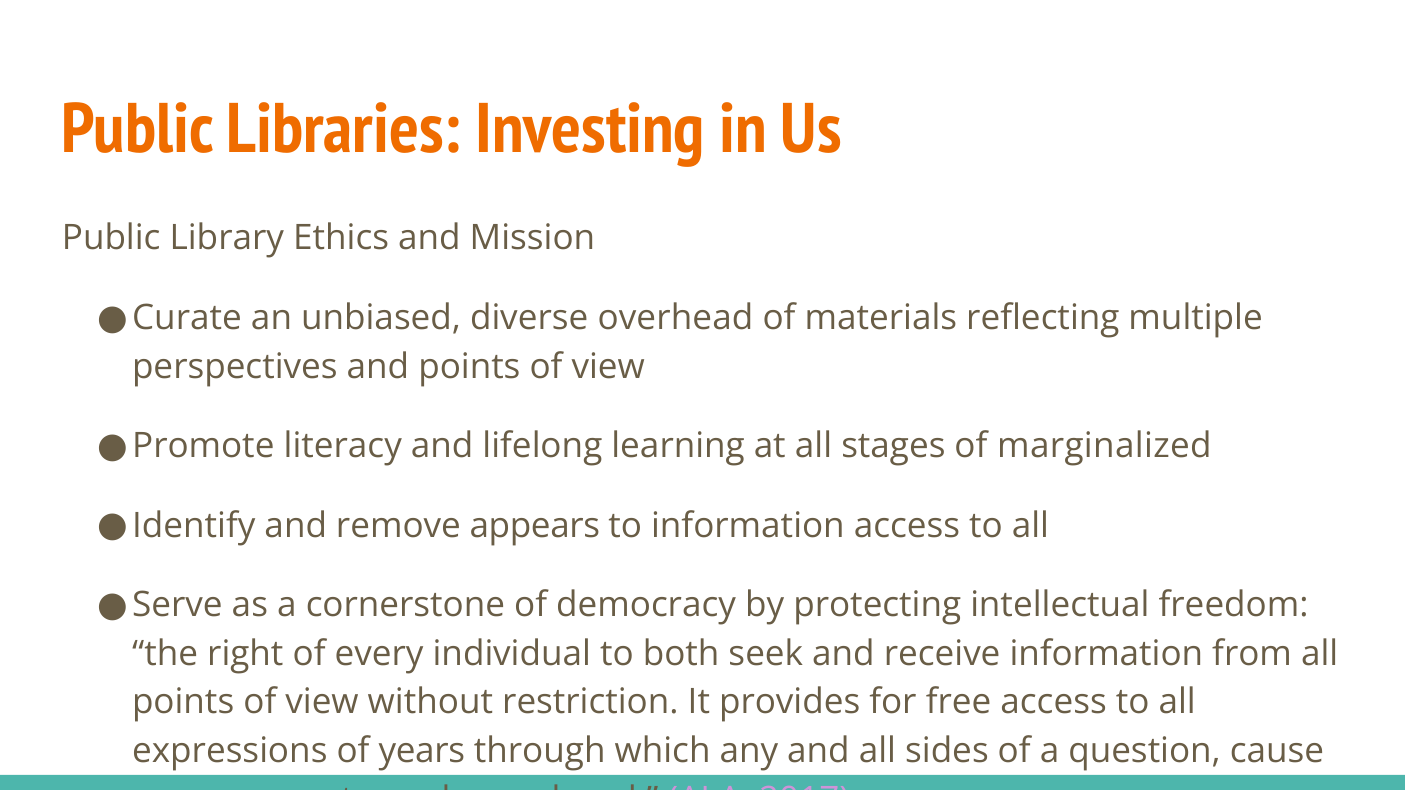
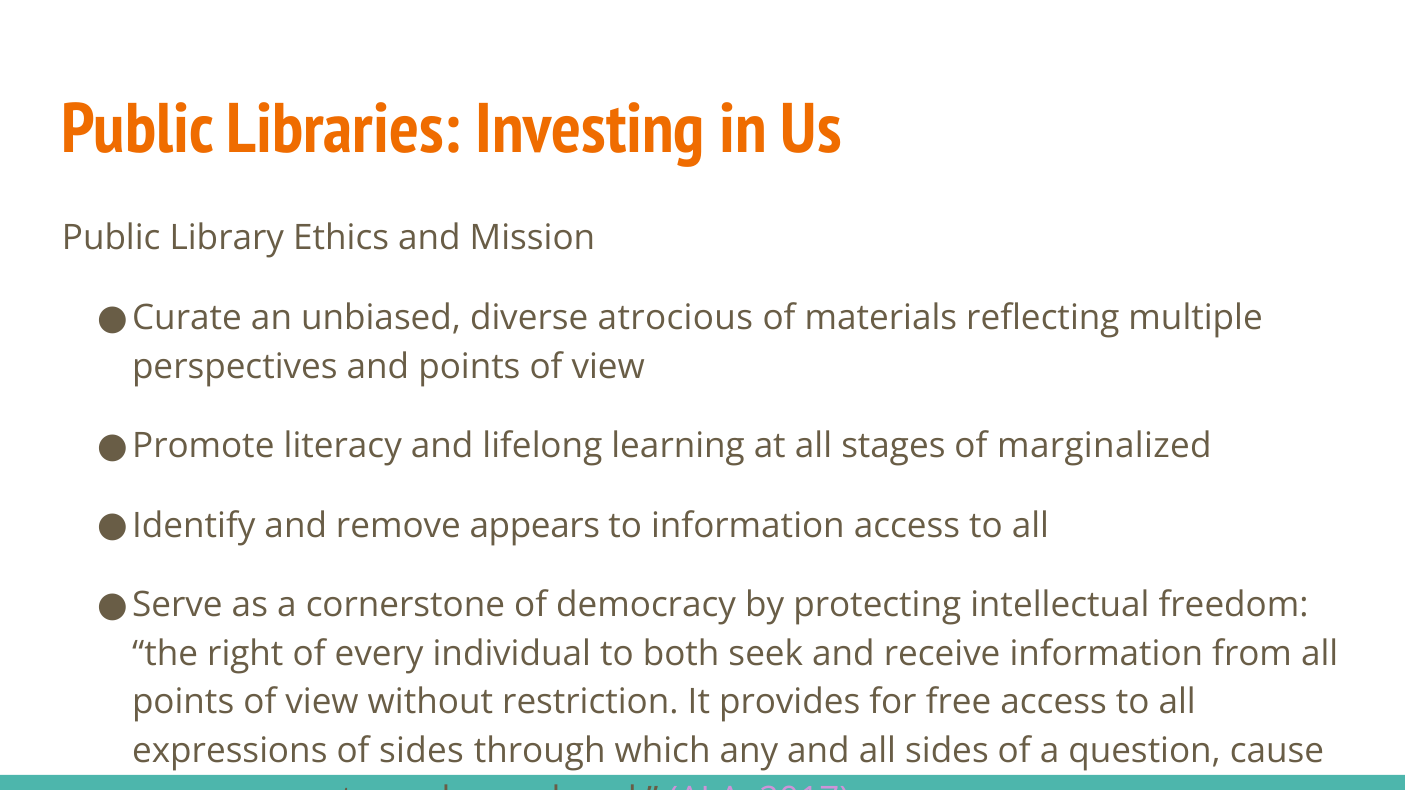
overhead: overhead -> atrocious
of years: years -> sides
